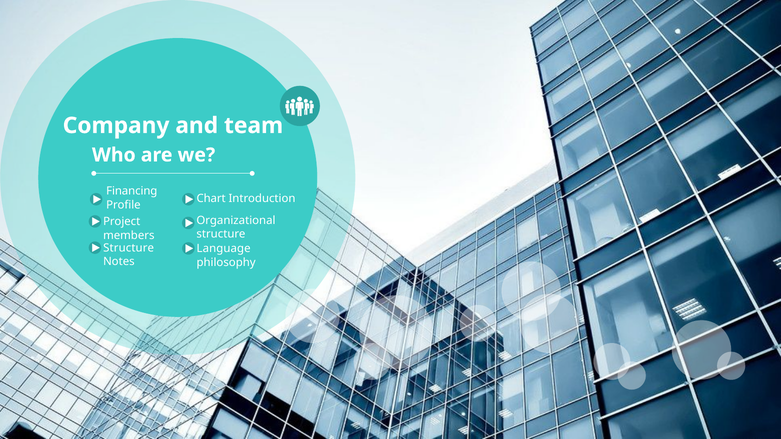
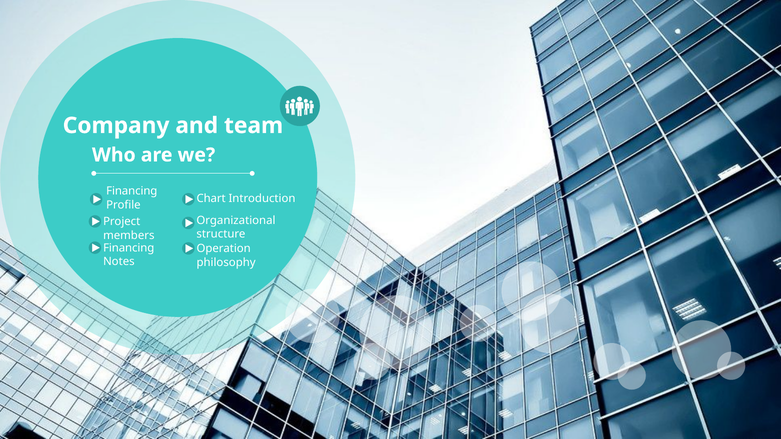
Structure at (129, 248): Structure -> Financing
Language: Language -> Operation
